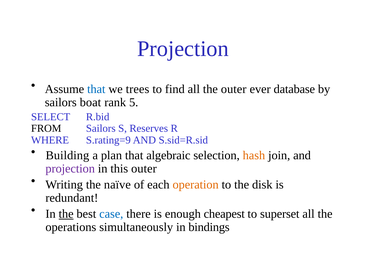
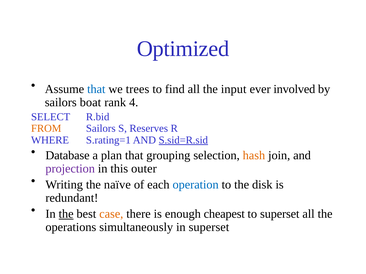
Projection at (183, 49): Projection -> Optimized
the outer: outer -> input
database: database -> involved
5: 5 -> 4
FROM colour: black -> orange
S.rating=9: S.rating=9 -> S.rating=1
S.sid=R.sid underline: none -> present
Building: Building -> Database
algebraic: algebraic -> grouping
operation colour: orange -> blue
case colour: blue -> orange
in bindings: bindings -> superset
